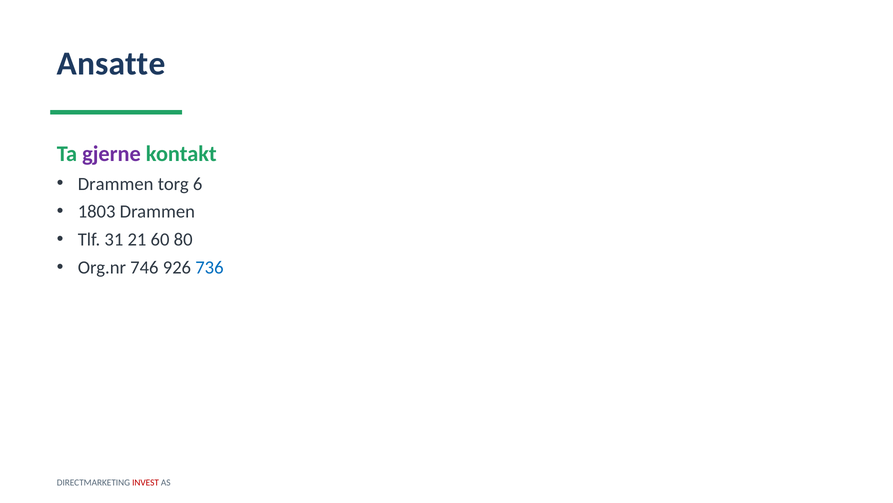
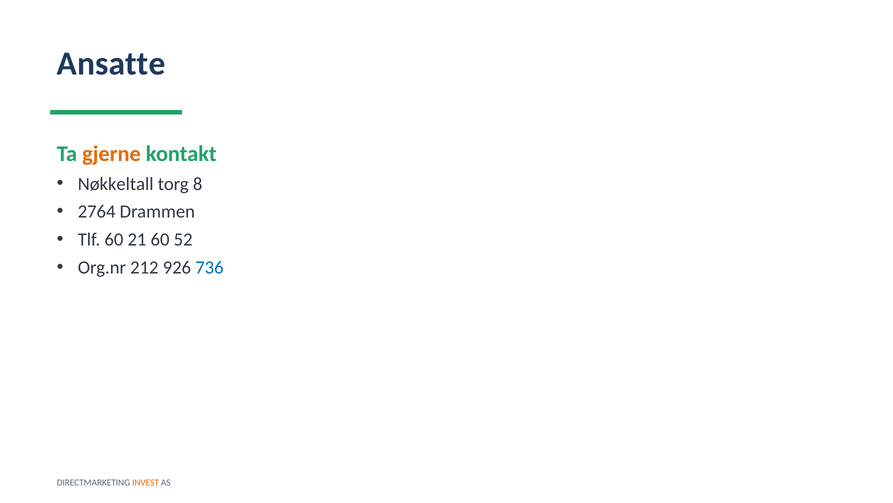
gjerne colour: purple -> orange
Drammen at (116, 184): Drammen -> Nøkkeltall
6: 6 -> 8
1803: 1803 -> 2764
Tlf 31: 31 -> 60
80: 80 -> 52
746: 746 -> 212
INVEST colour: red -> orange
